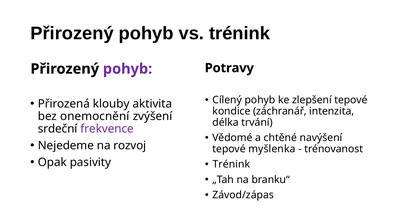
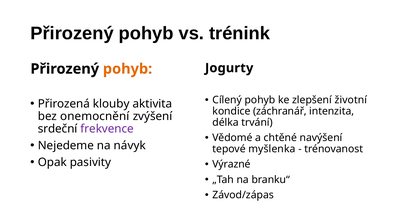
Potravy: Potravy -> Jogurty
pohyb at (128, 69) colour: purple -> orange
zlepšení tepové: tepové -> životní
rozvoj: rozvoj -> návyk
Trénink at (231, 165): Trénink -> Výrazné
